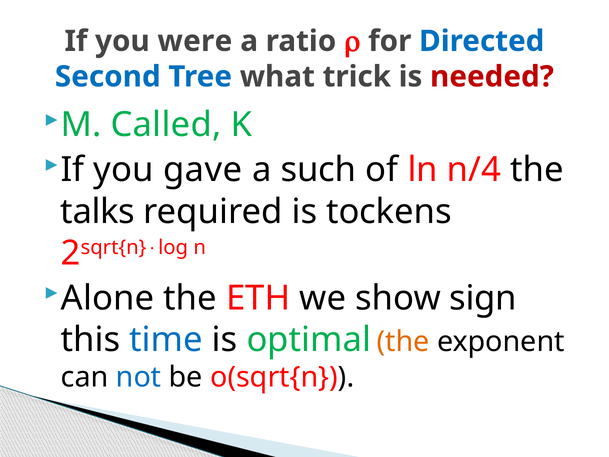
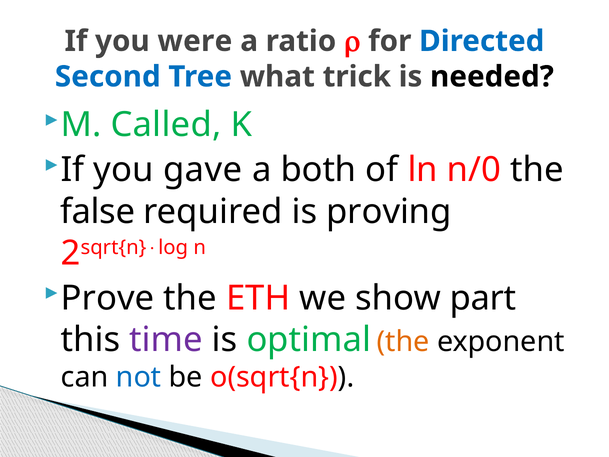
needed colour: red -> black
such: such -> both
n/4: n/4 -> n/0
talks: talks -> false
tockens: tockens -> proving
Alone: Alone -> Prove
sign: sign -> part
time colour: blue -> purple
